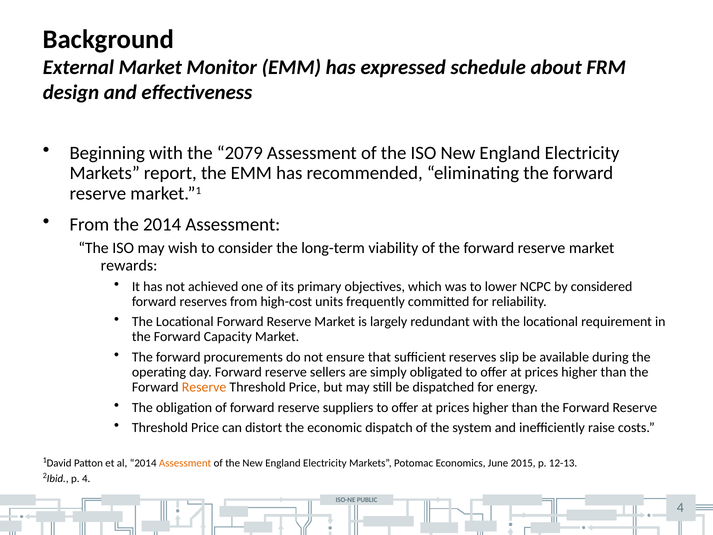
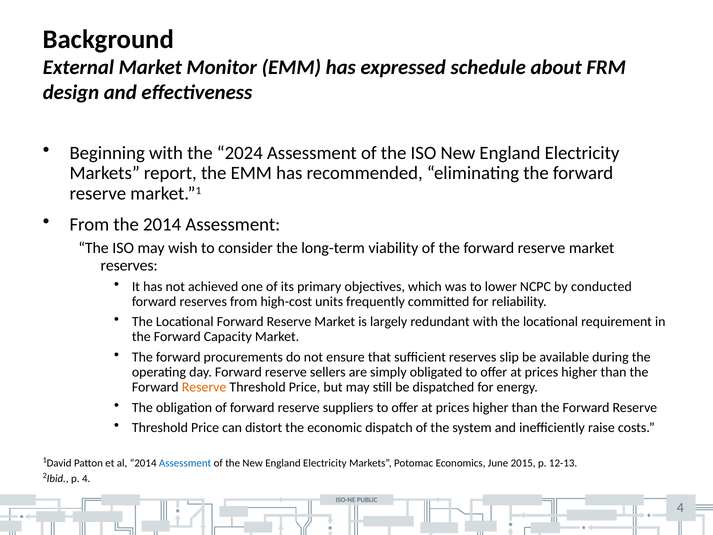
2079: 2079 -> 2024
rewards at (129, 265): rewards -> reserves
considered: considered -> conducted
Assessment at (185, 463) colour: orange -> blue
